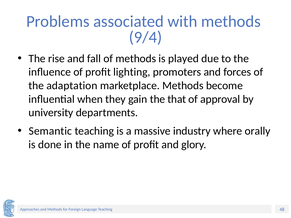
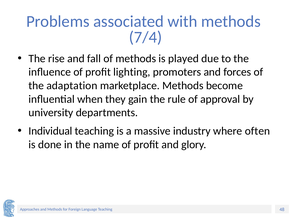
9/4: 9/4 -> 7/4
that: that -> rule
Semantic: Semantic -> Individual
orally: orally -> often
